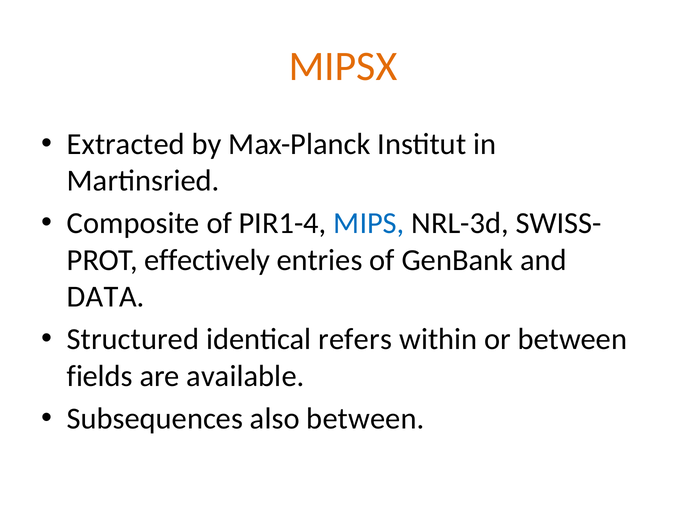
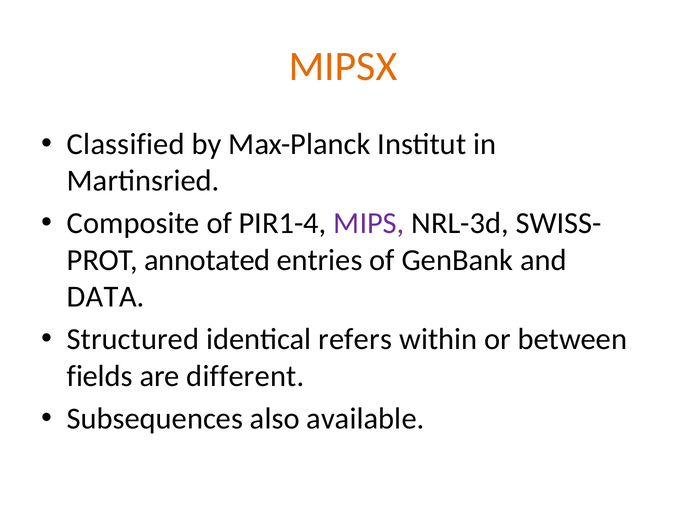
Extracted: Extracted -> Classified
MIPS colour: blue -> purple
effectively: effectively -> annotated
available: available -> different
also between: between -> available
